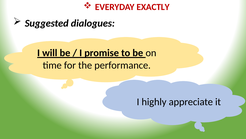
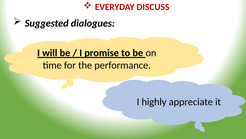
EXACTLY: EXACTLY -> DISCUSS
